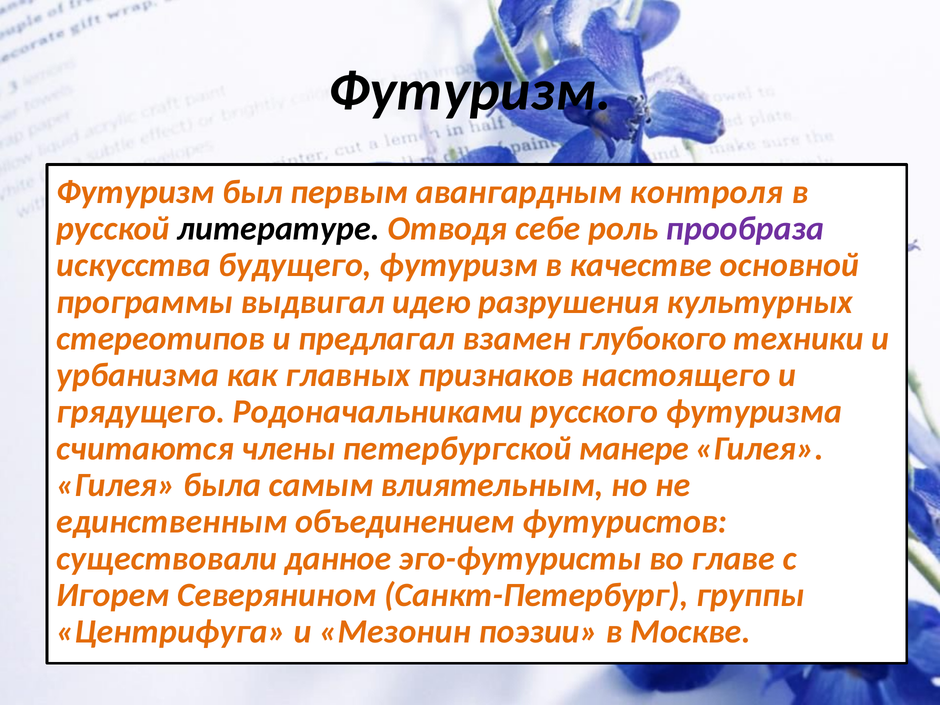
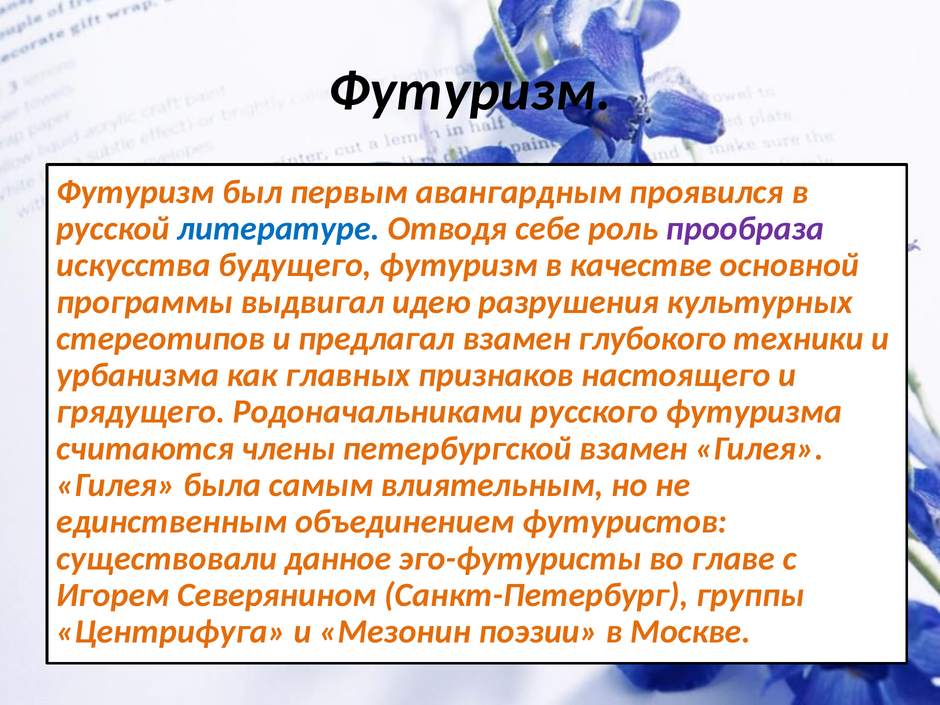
контроля: контроля -> проявился
литературе colour: black -> blue
петербургской манере: манере -> взамен
